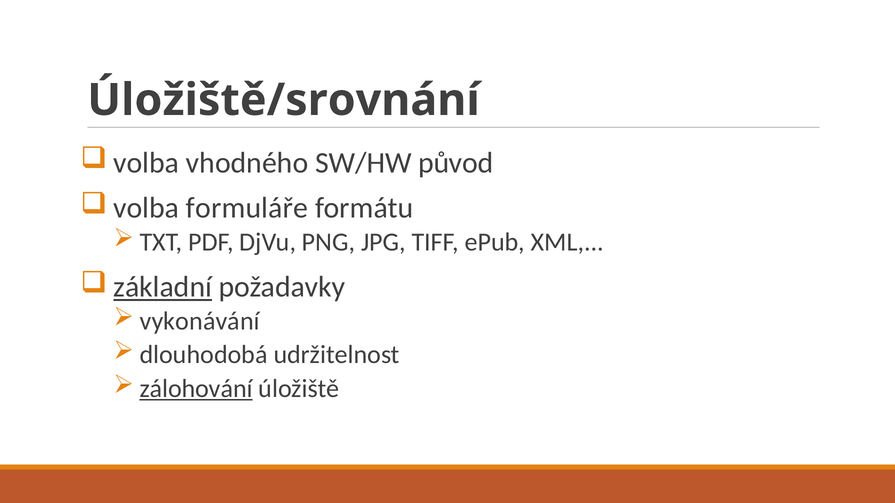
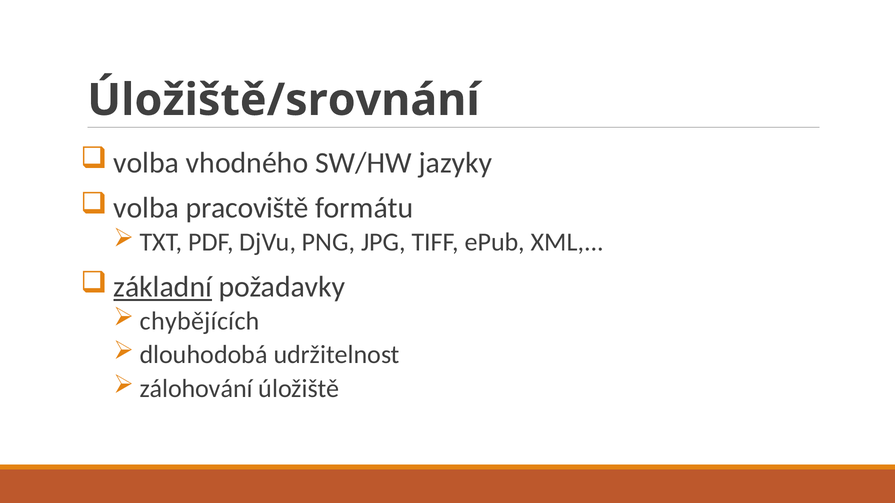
původ: původ -> jazyky
formuláře: formuláře -> pracoviště
vykonávání: vykonávání -> chybějících
zálohování underline: present -> none
